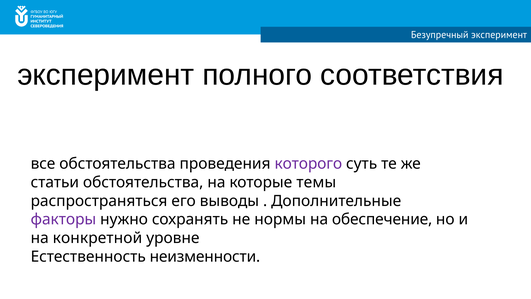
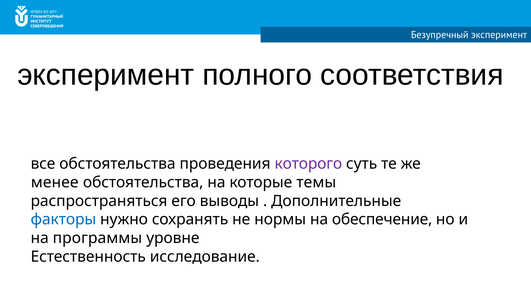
статьи: статьи -> менее
факторы colour: purple -> blue
конкретной: конкретной -> программы
неизменности: неизменности -> исследование
